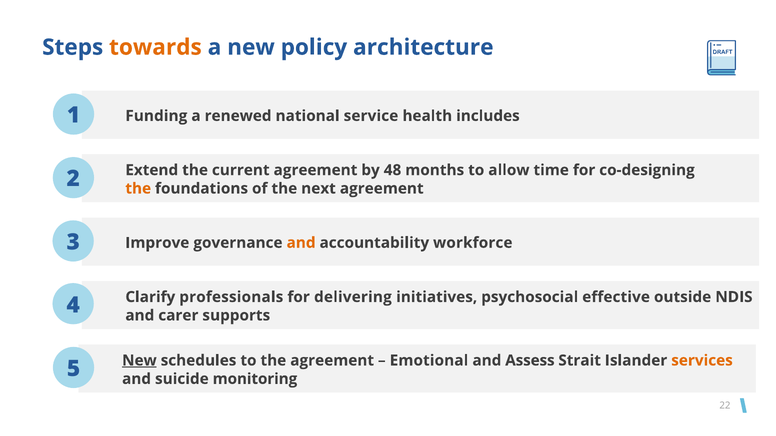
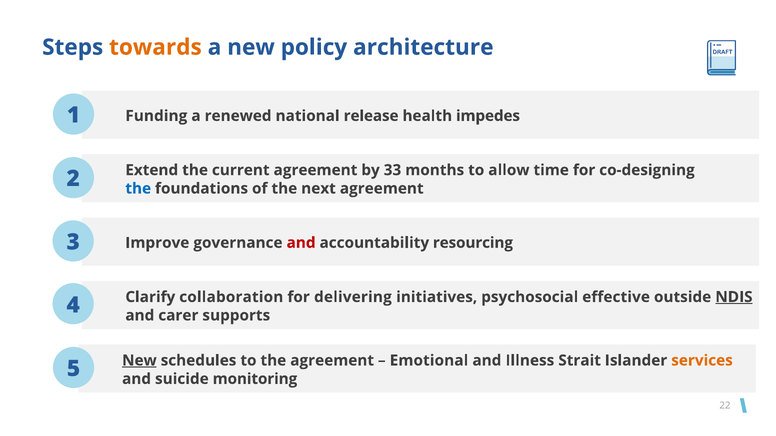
service: service -> release
includes: includes -> impedes
48: 48 -> 33
the at (138, 189) colour: orange -> blue
and at (301, 243) colour: orange -> red
workforce: workforce -> resourcing
professionals: professionals -> collaboration
NDIS underline: none -> present
Assess: Assess -> Illness
